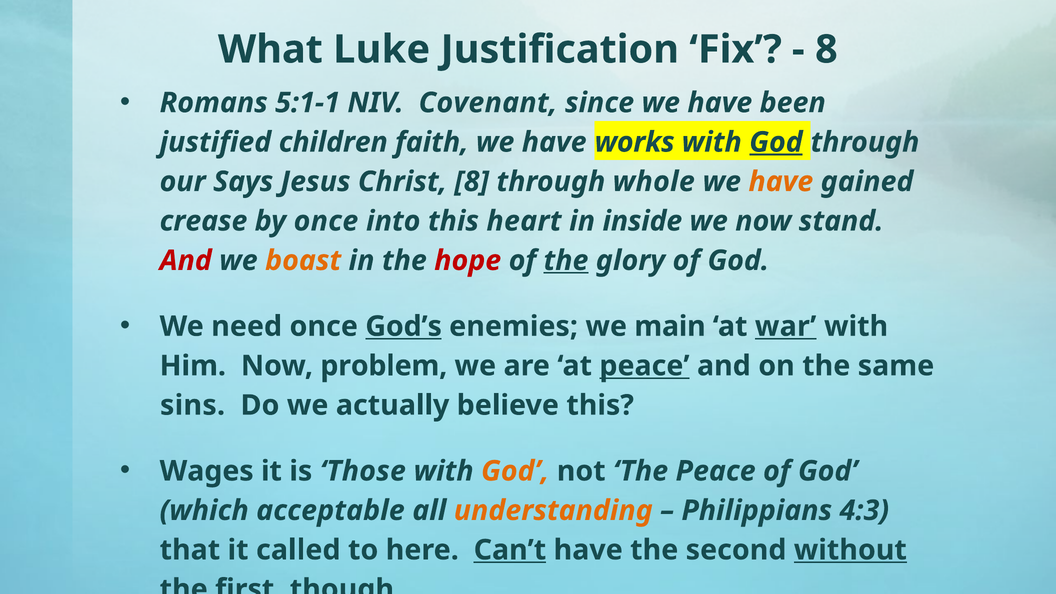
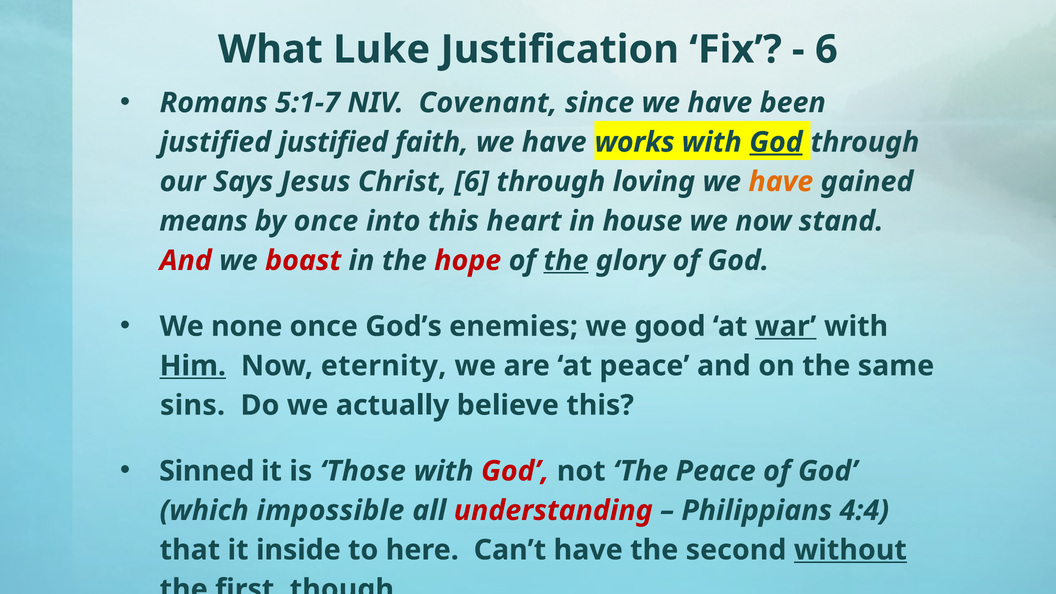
8 at (826, 50): 8 -> 6
5:1-1: 5:1-1 -> 5:1-7
justified children: children -> justified
Christ 8: 8 -> 6
whole: whole -> loving
crease: crease -> means
inside: inside -> house
boast colour: orange -> red
need: need -> none
God’s underline: present -> none
main: main -> good
Him underline: none -> present
problem: problem -> eternity
peace at (644, 366) underline: present -> none
Wages: Wages -> Sinned
God at (515, 471) colour: orange -> red
acceptable: acceptable -> impossible
understanding colour: orange -> red
4:3: 4:3 -> 4:4
called: called -> inside
Can’t underline: present -> none
